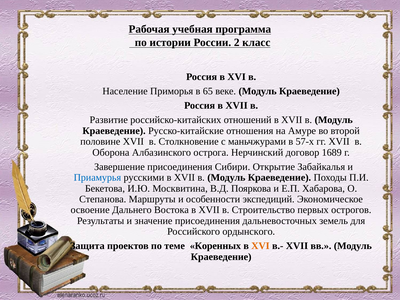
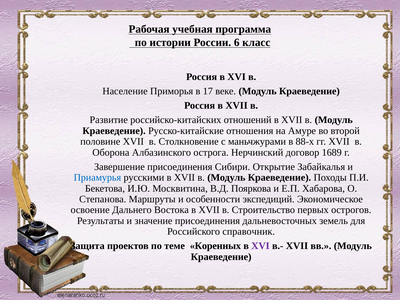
2: 2 -> 6
65: 65 -> 17
57-х: 57-х -> 88-х
ордынского: ордынского -> справочник
XVI at (260, 246) colour: orange -> purple
